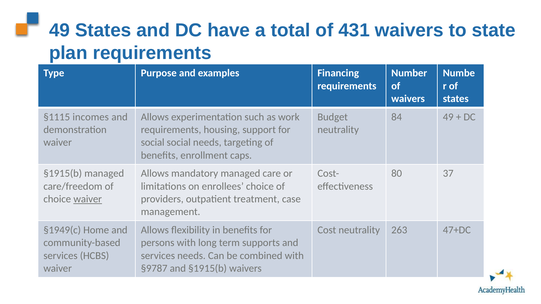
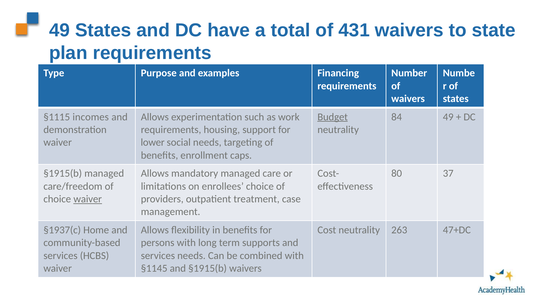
Budget underline: none -> present
social at (153, 143): social -> lower
§1949(c: §1949(c -> §1937(c
§9787: §9787 -> §1145
